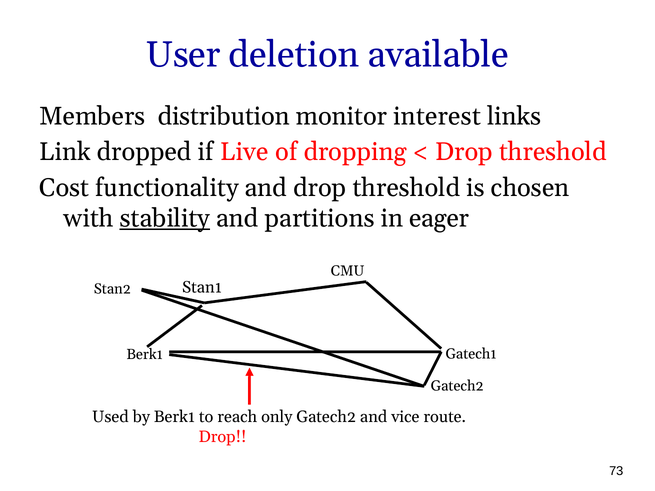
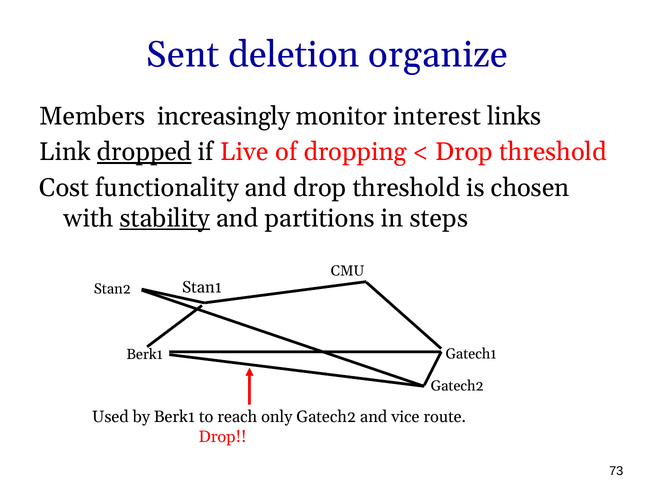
User: User -> Sent
available: available -> organize
distribution: distribution -> increasingly
dropped underline: none -> present
eager: eager -> steps
